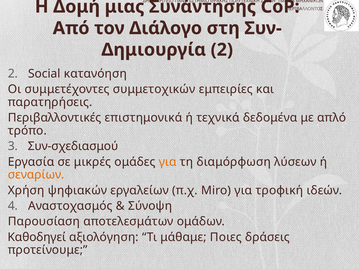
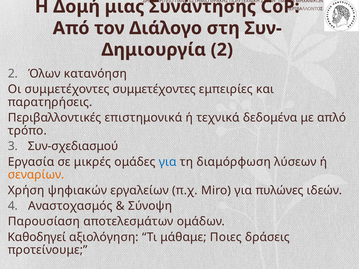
Social: Social -> Όλων
συμμετέχοντες συμμετοχικών: συμμετοχικών -> συμμετέχοντες
για at (168, 162) colour: orange -> blue
τροφική: τροφική -> πυλώνες
